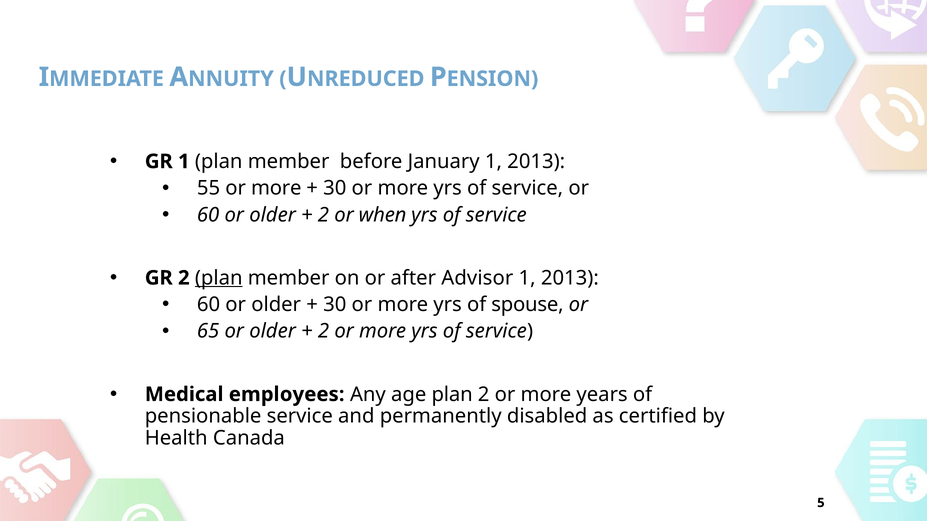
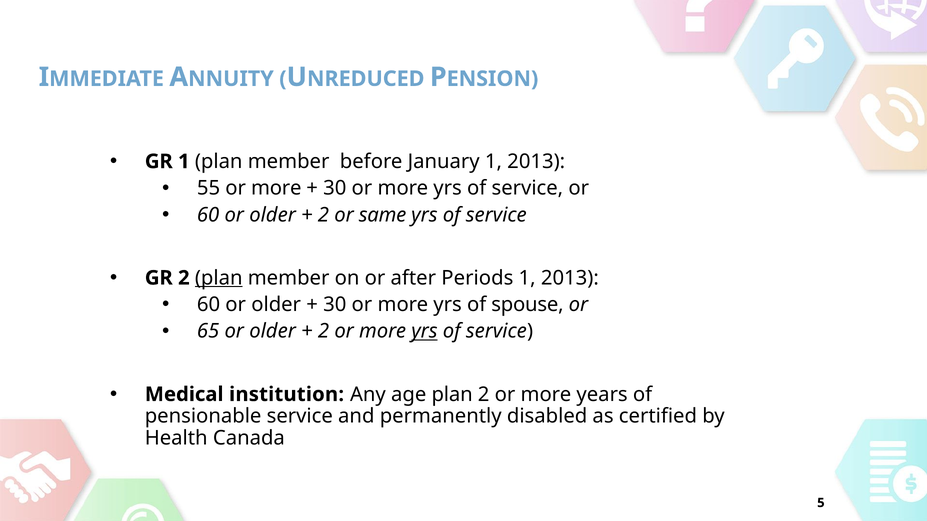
when: when -> same
Advisor: Advisor -> Periods
yrs at (424, 332) underline: none -> present
employees: employees -> institution
